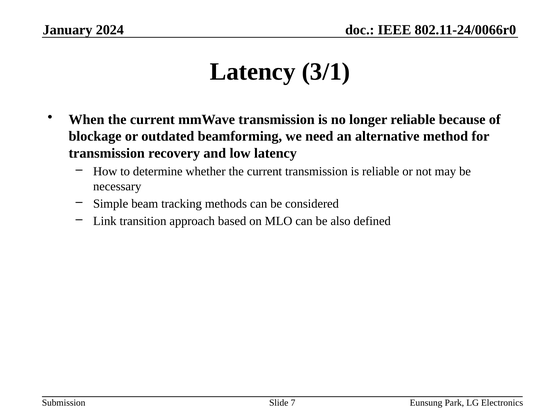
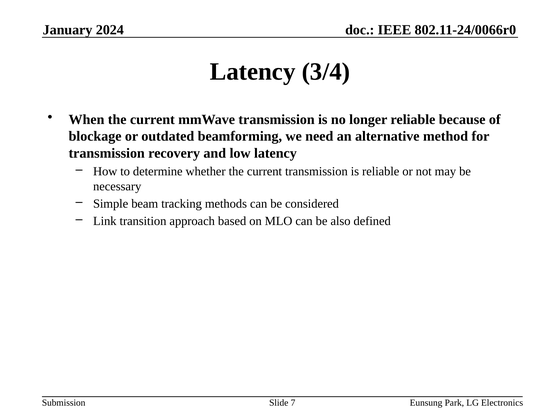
3/1: 3/1 -> 3/4
